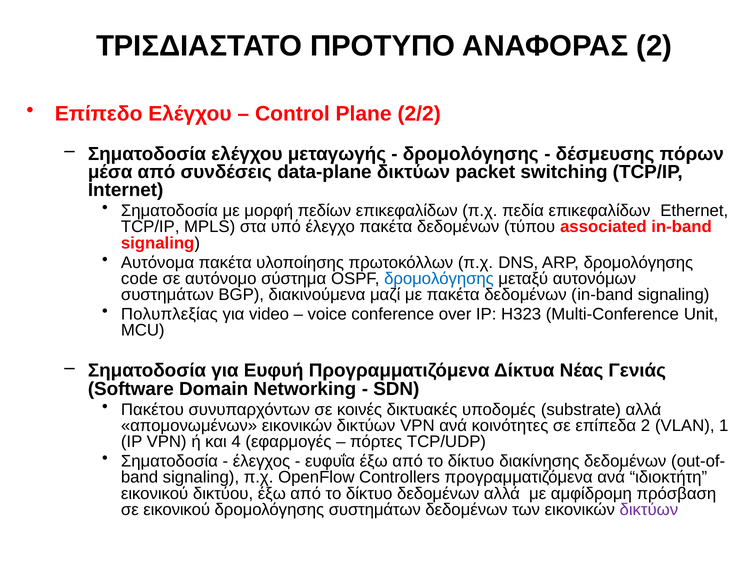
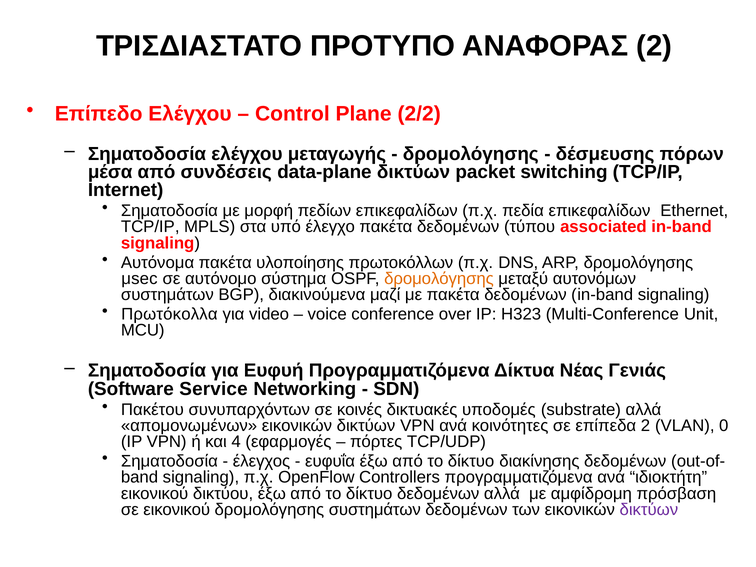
code: code -> μsec
δρομολόγησης at (439, 279) colour: blue -> orange
Πολυπλεξίας: Πολυπλεξίας -> Πρωτόκολλα
Domain: Domain -> Service
1: 1 -> 0
